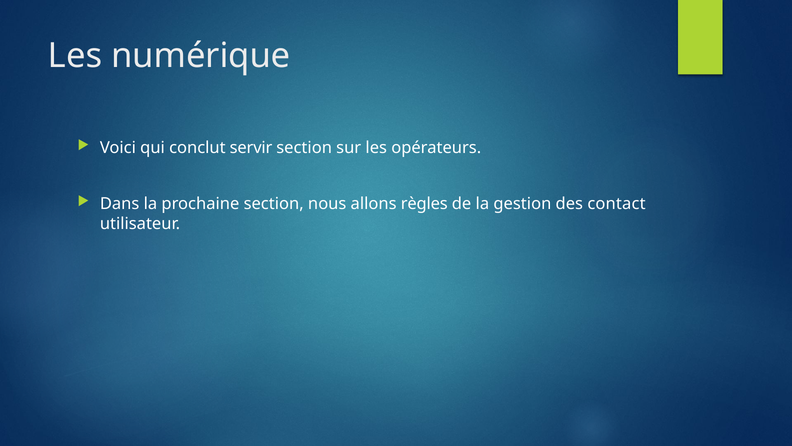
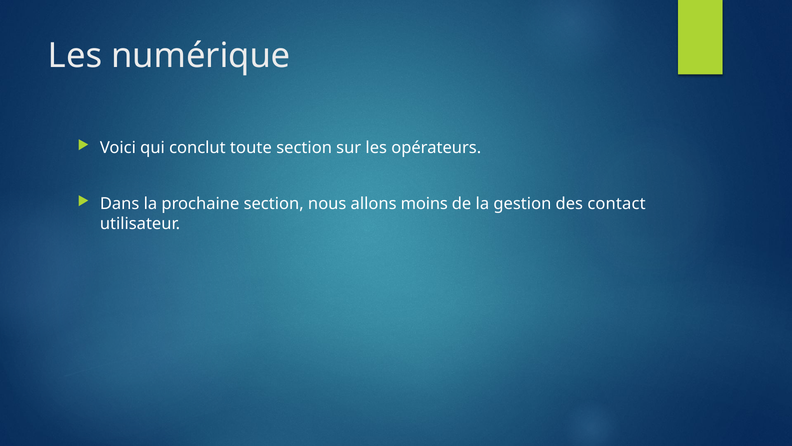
servir: servir -> toute
règles: règles -> moins
